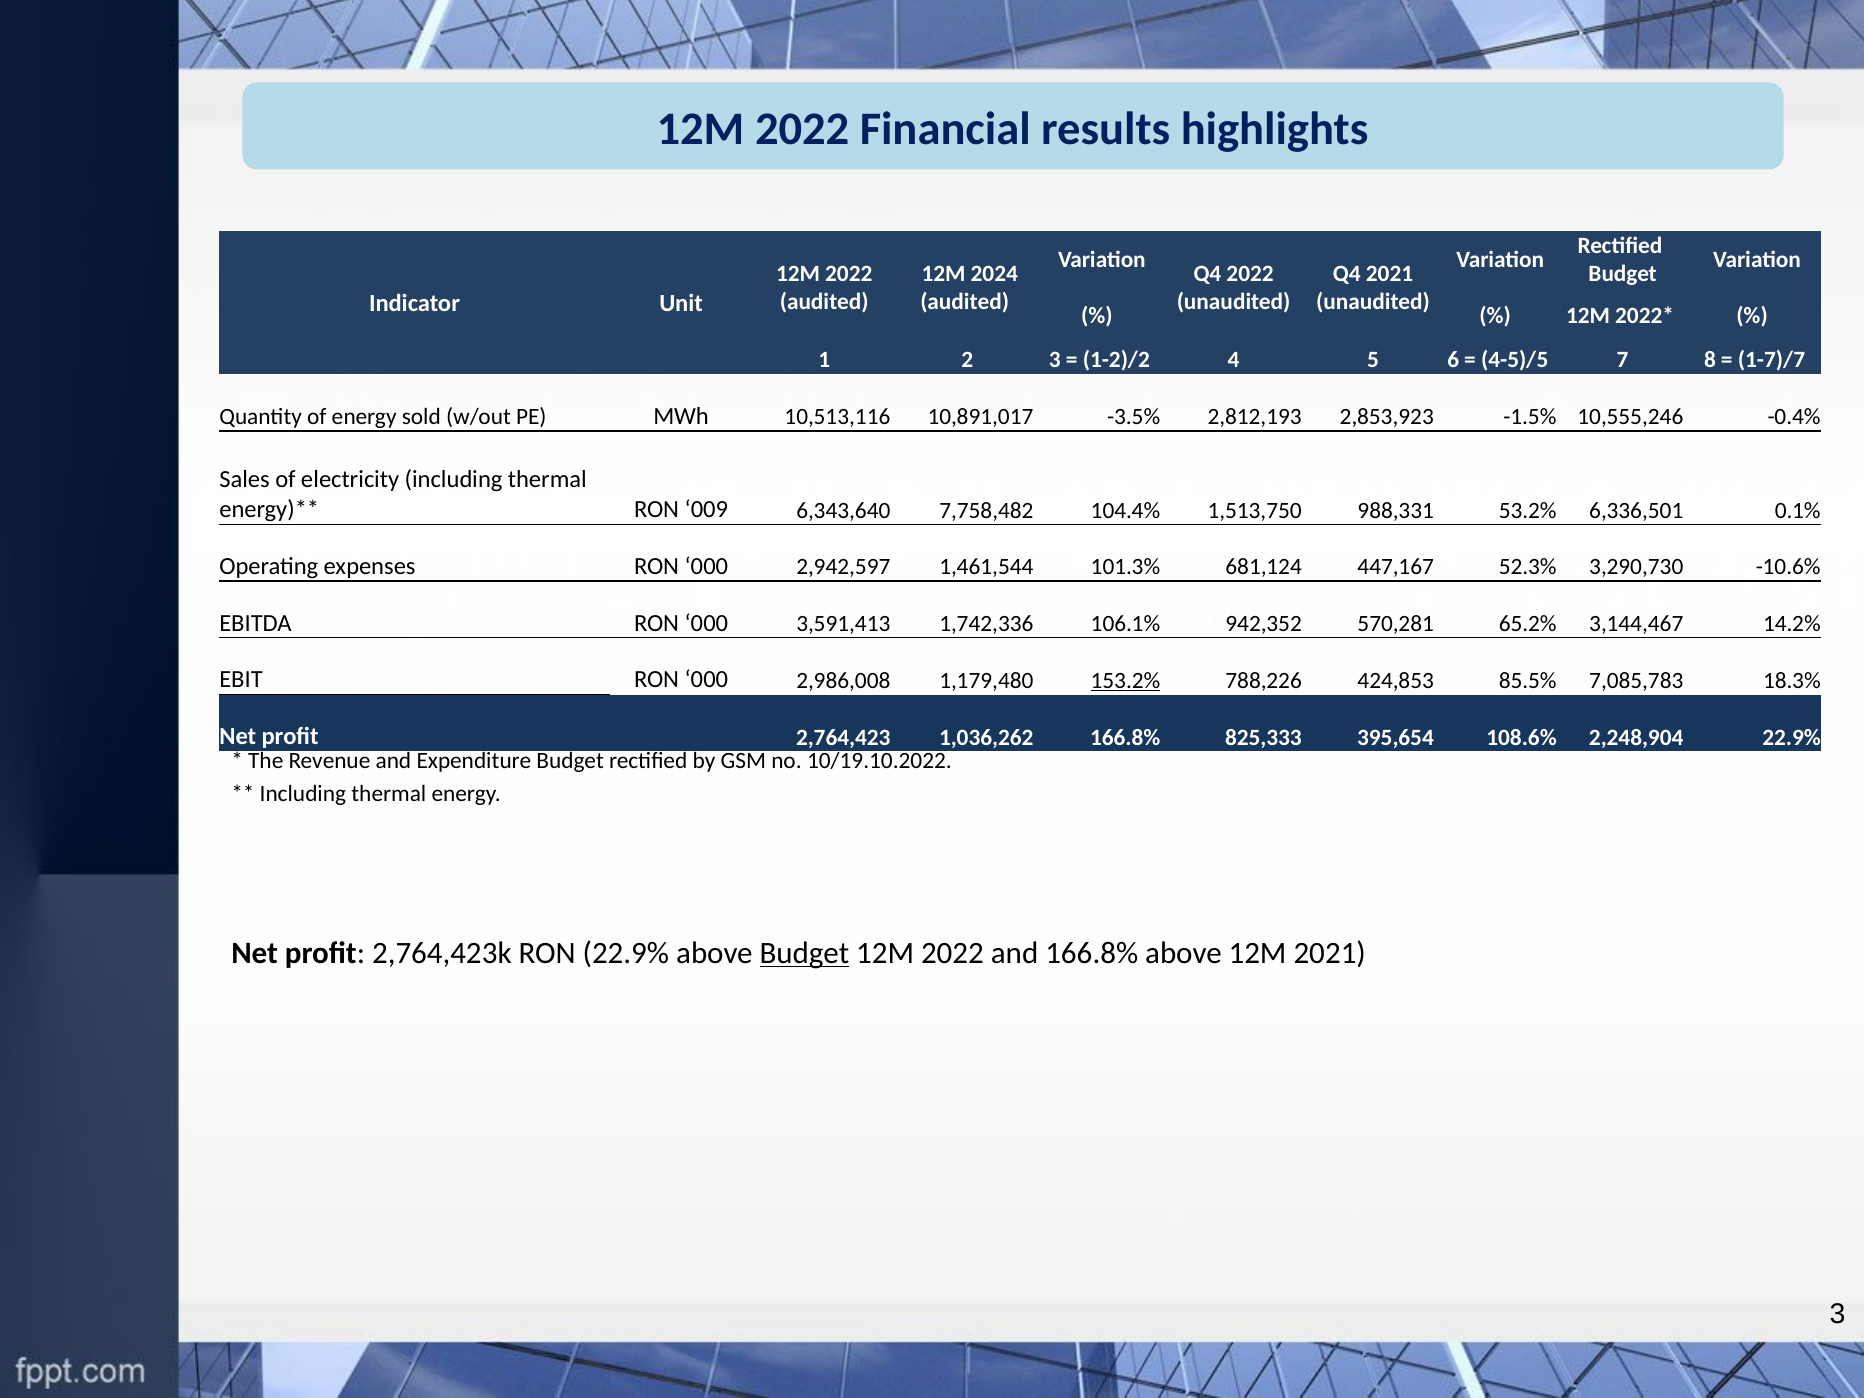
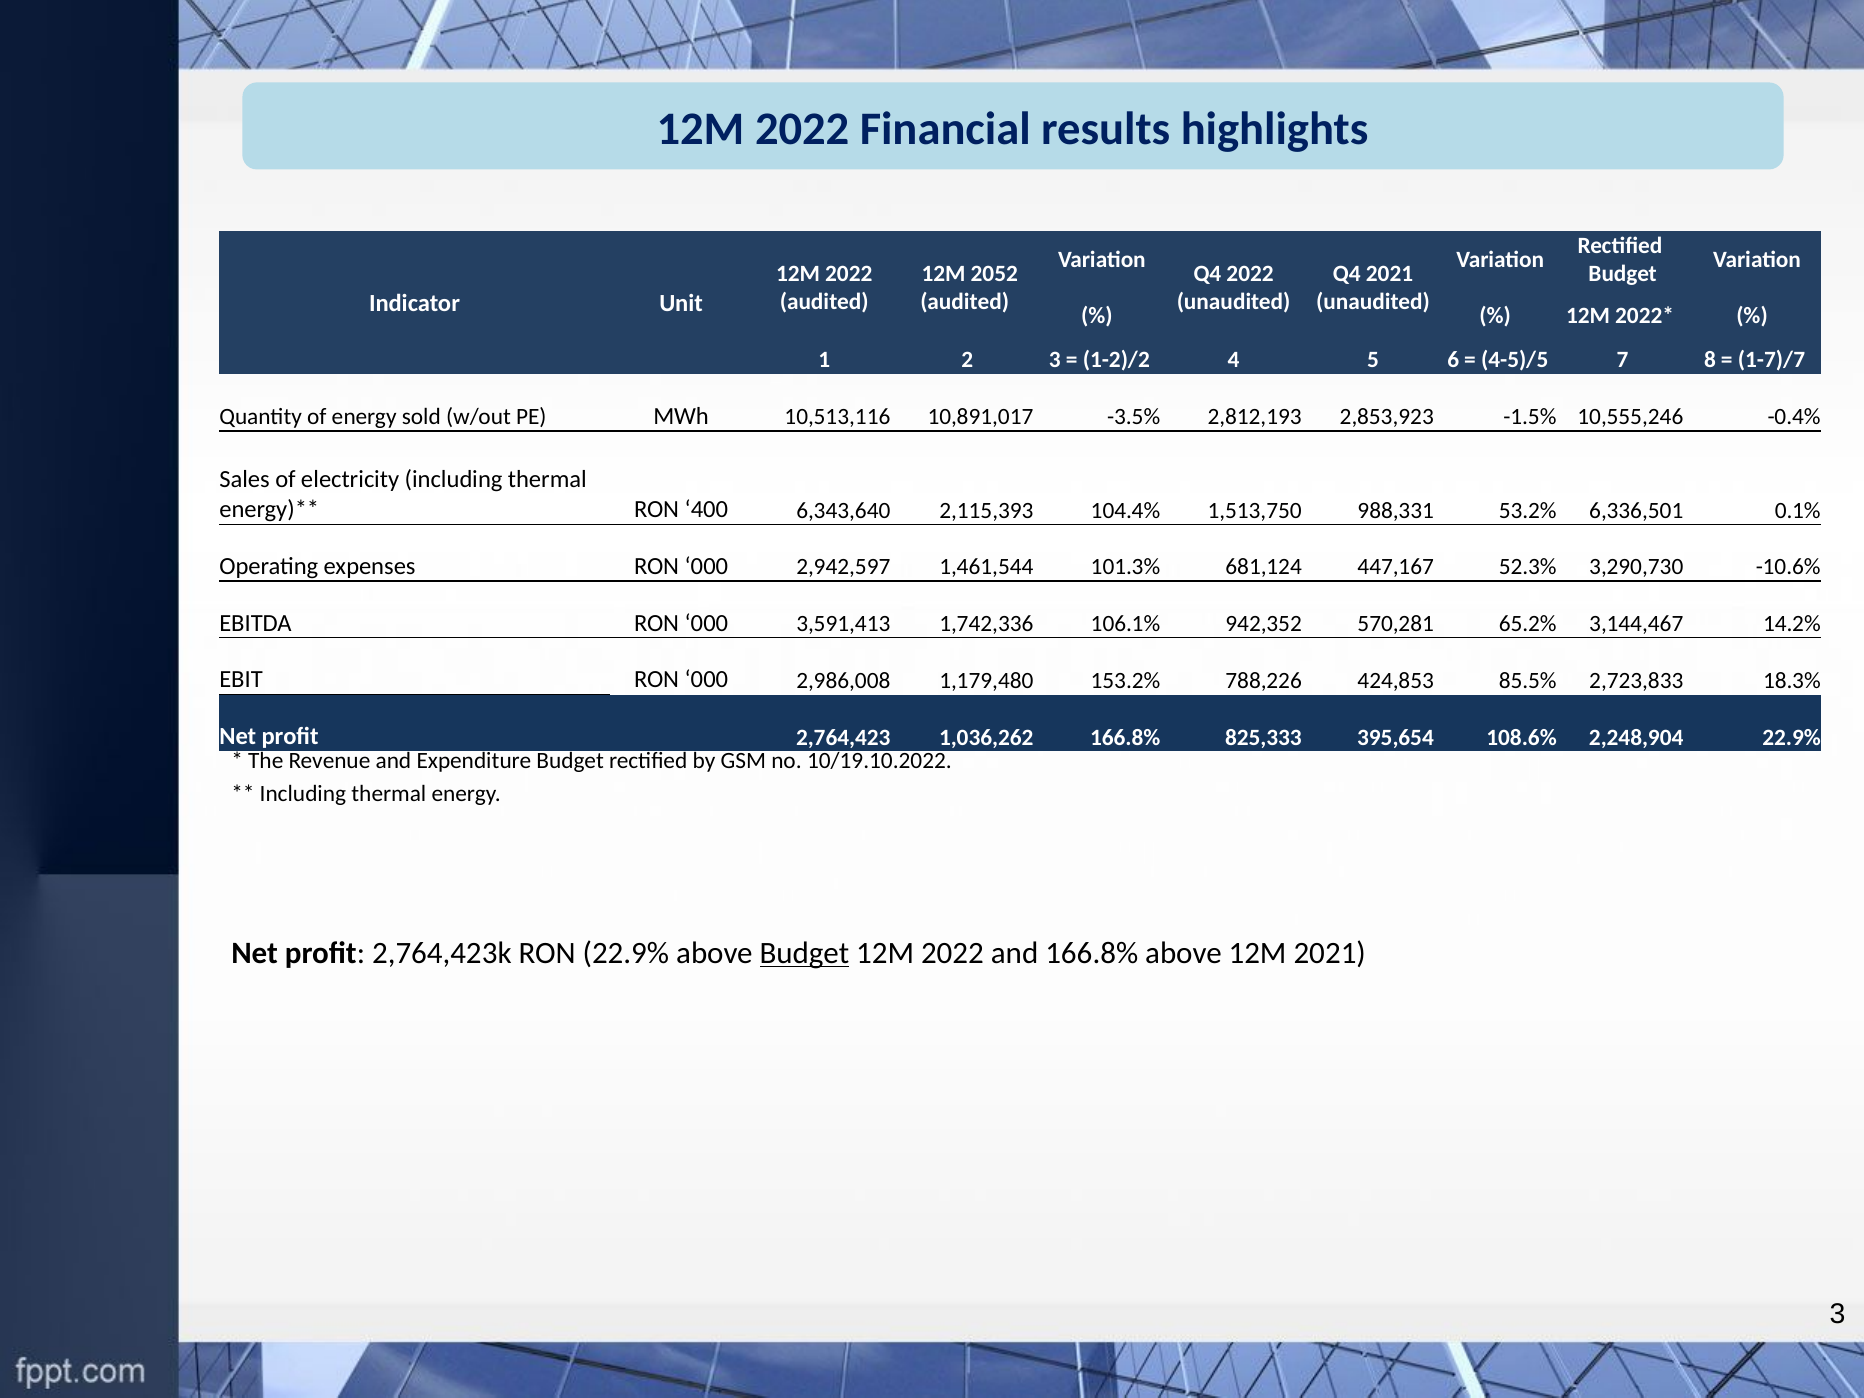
2024: 2024 -> 2052
009: 009 -> 400
7,758,482: 7,758,482 -> 2,115,393
153.2% underline: present -> none
7,085,783: 7,085,783 -> 2,723,833
